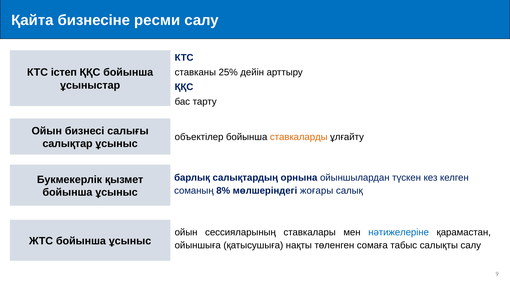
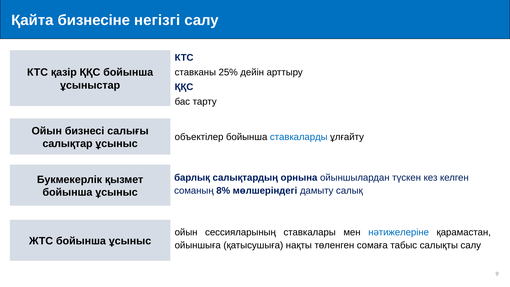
ресми: ресми -> негізгі
істеп: істеп -> қазір
ставкаларды colour: orange -> blue
жоғары: жоғары -> дамыту
